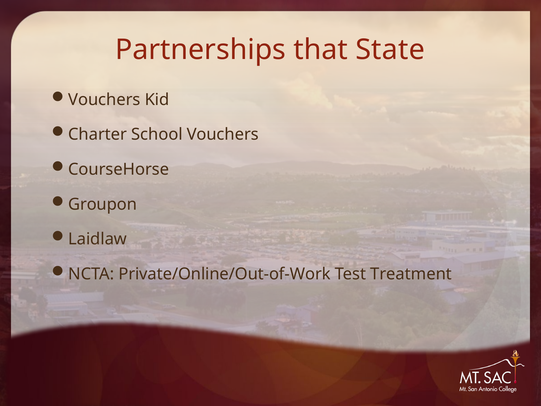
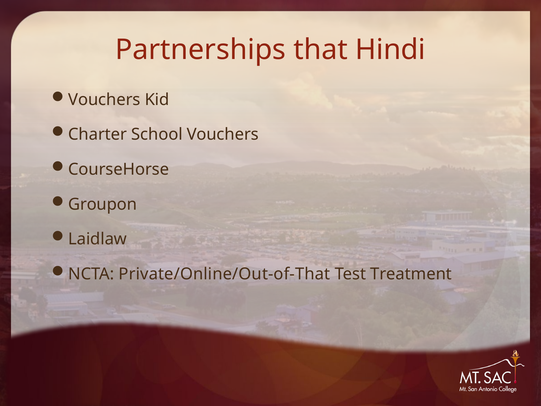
State: State -> Hindi
Private/Online/Out-of-Work: Private/Online/Out-of-Work -> Private/Online/Out-of-That
